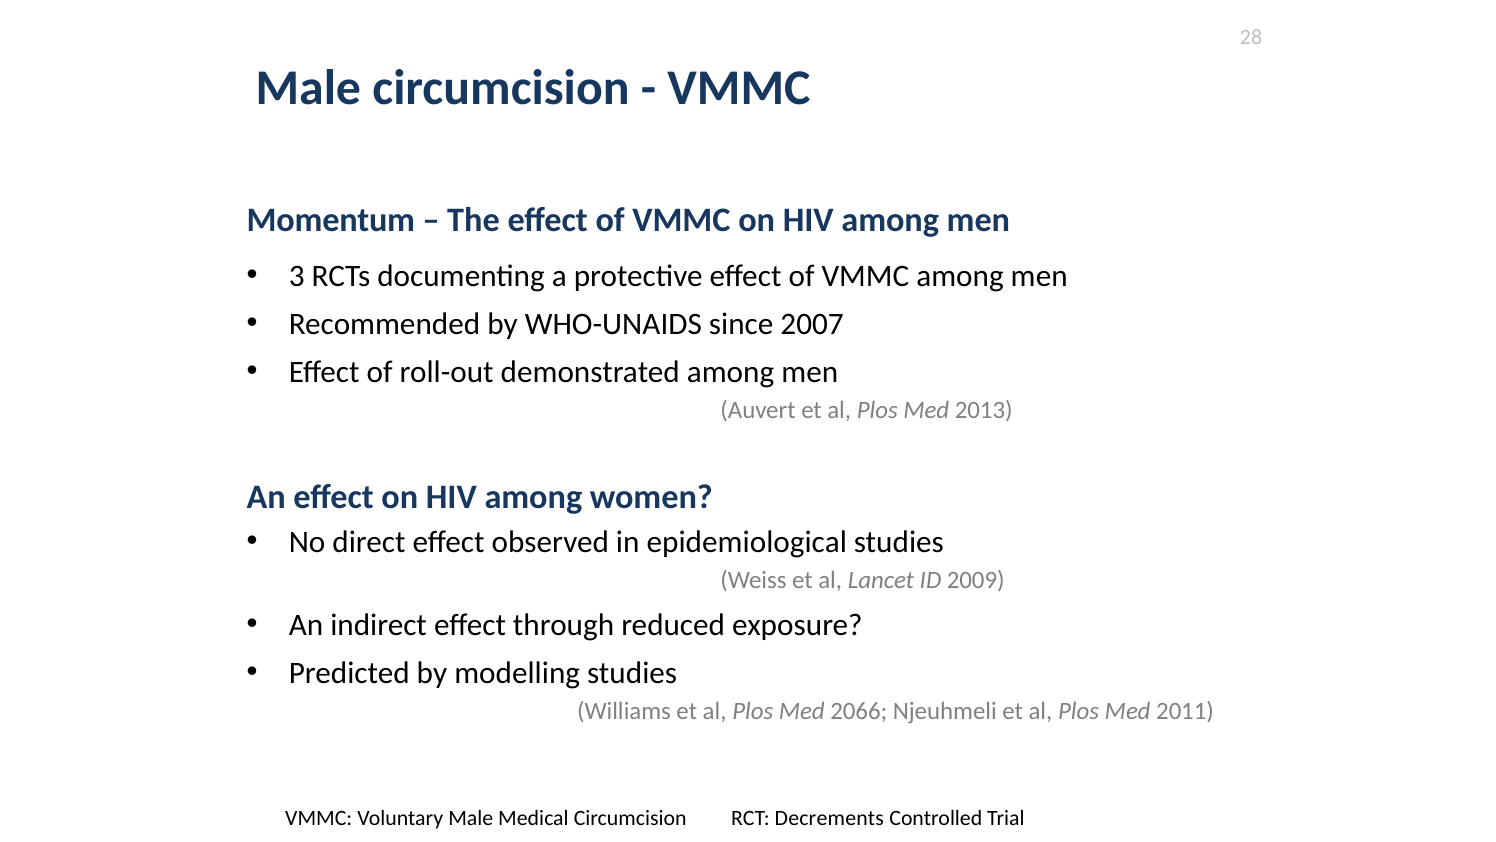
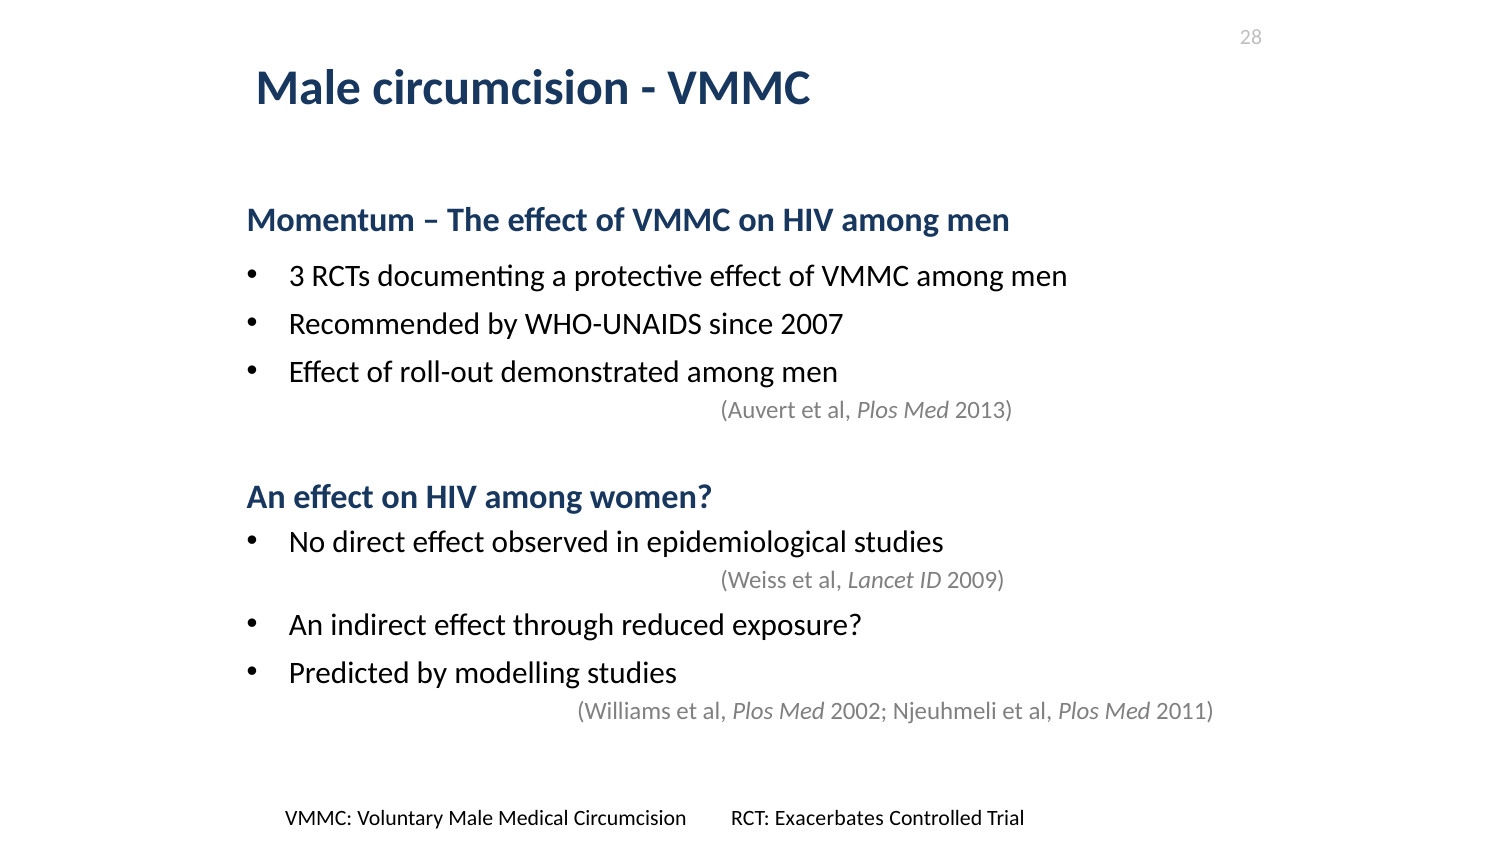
2066: 2066 -> 2002
Decrements: Decrements -> Exacerbates
